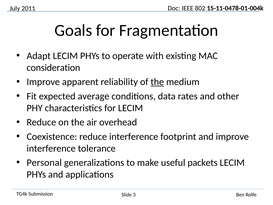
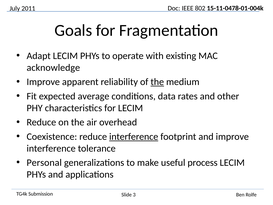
consideration: consideration -> acknowledge
interference at (134, 136) underline: none -> present
packets: packets -> process
